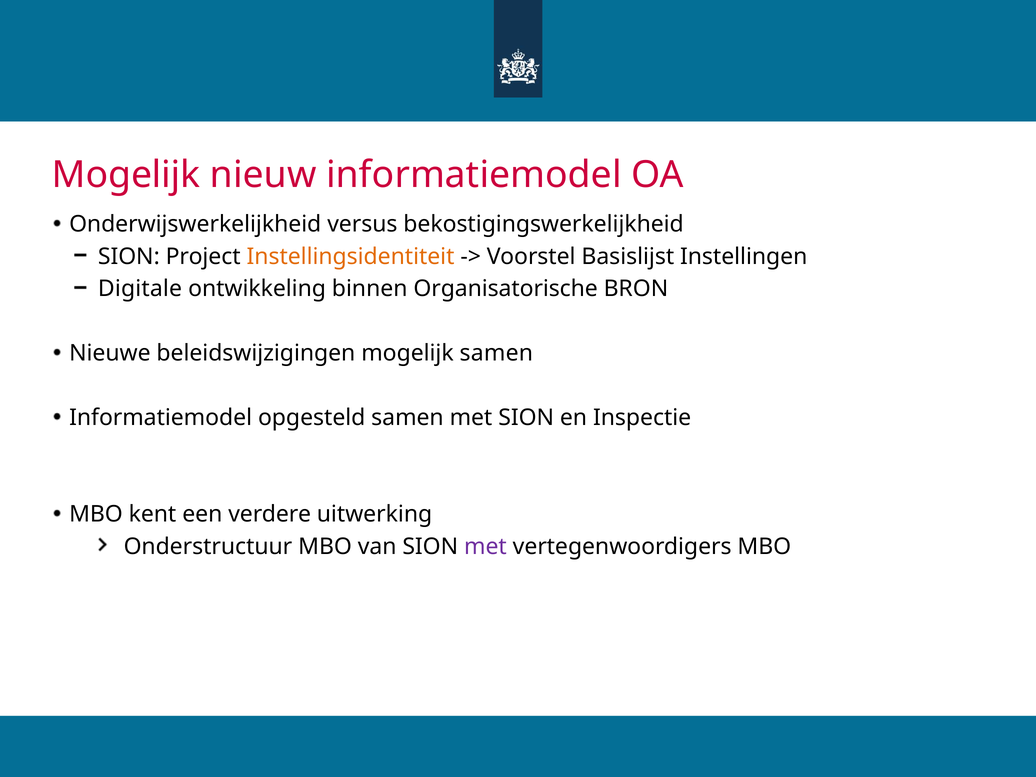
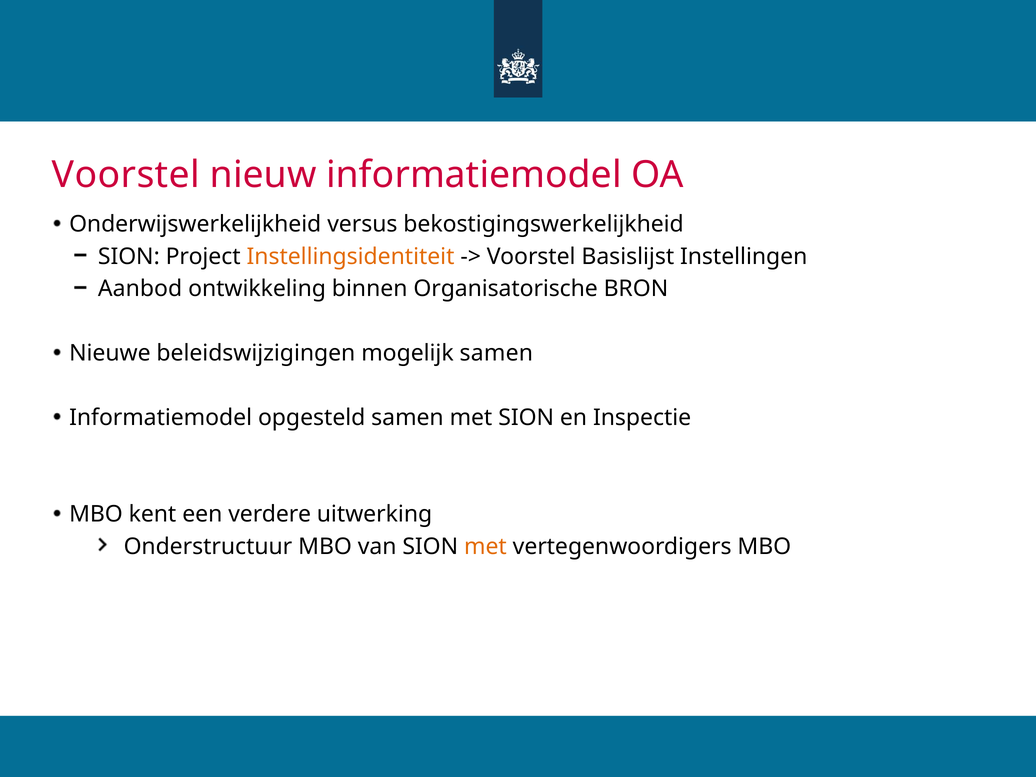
Mogelijk at (126, 175): Mogelijk -> Voorstel
Digitale: Digitale -> Aanbod
met at (485, 547) colour: purple -> orange
